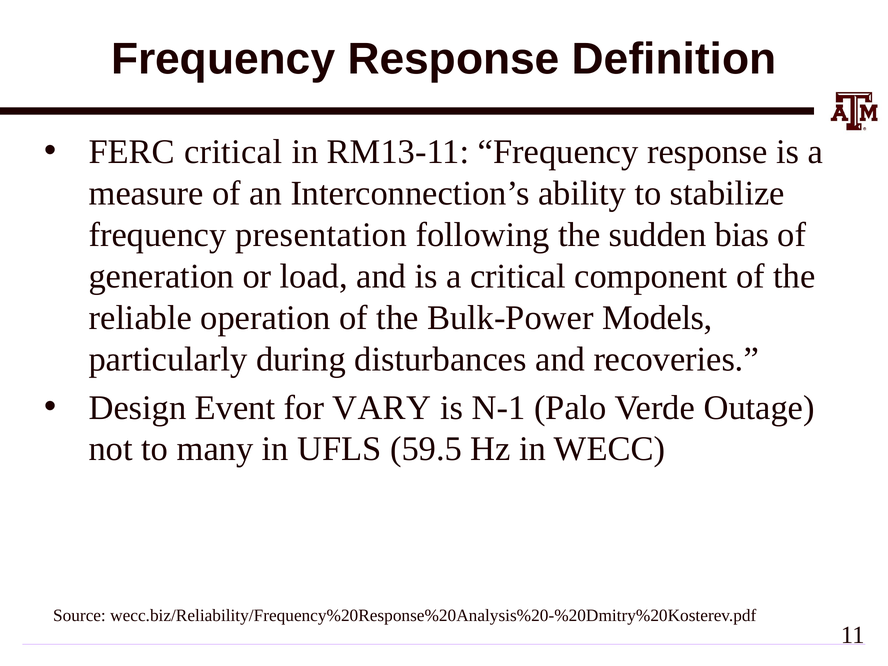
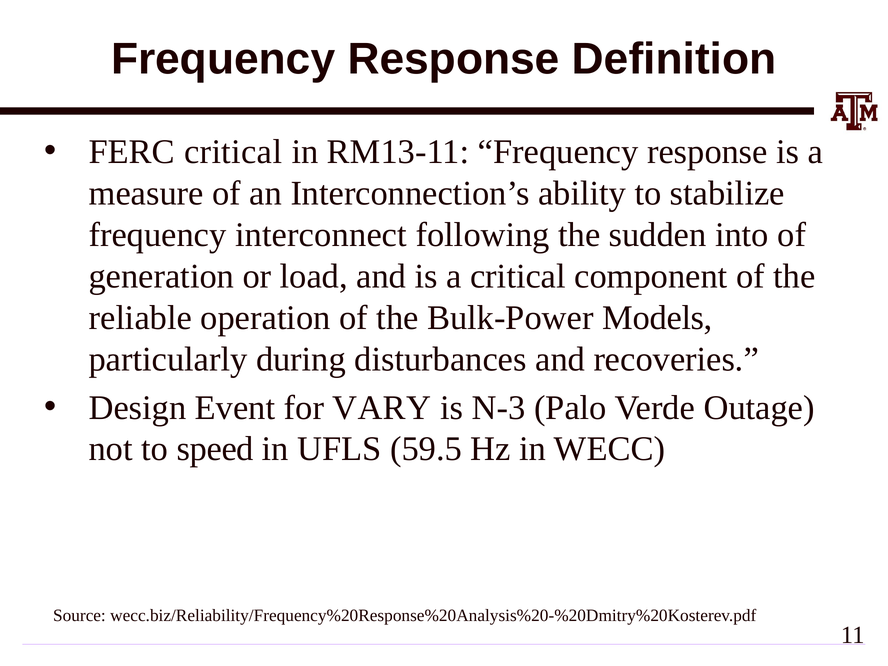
presentation: presentation -> interconnect
bias: bias -> into
N-1: N-1 -> N-3
many: many -> speed
